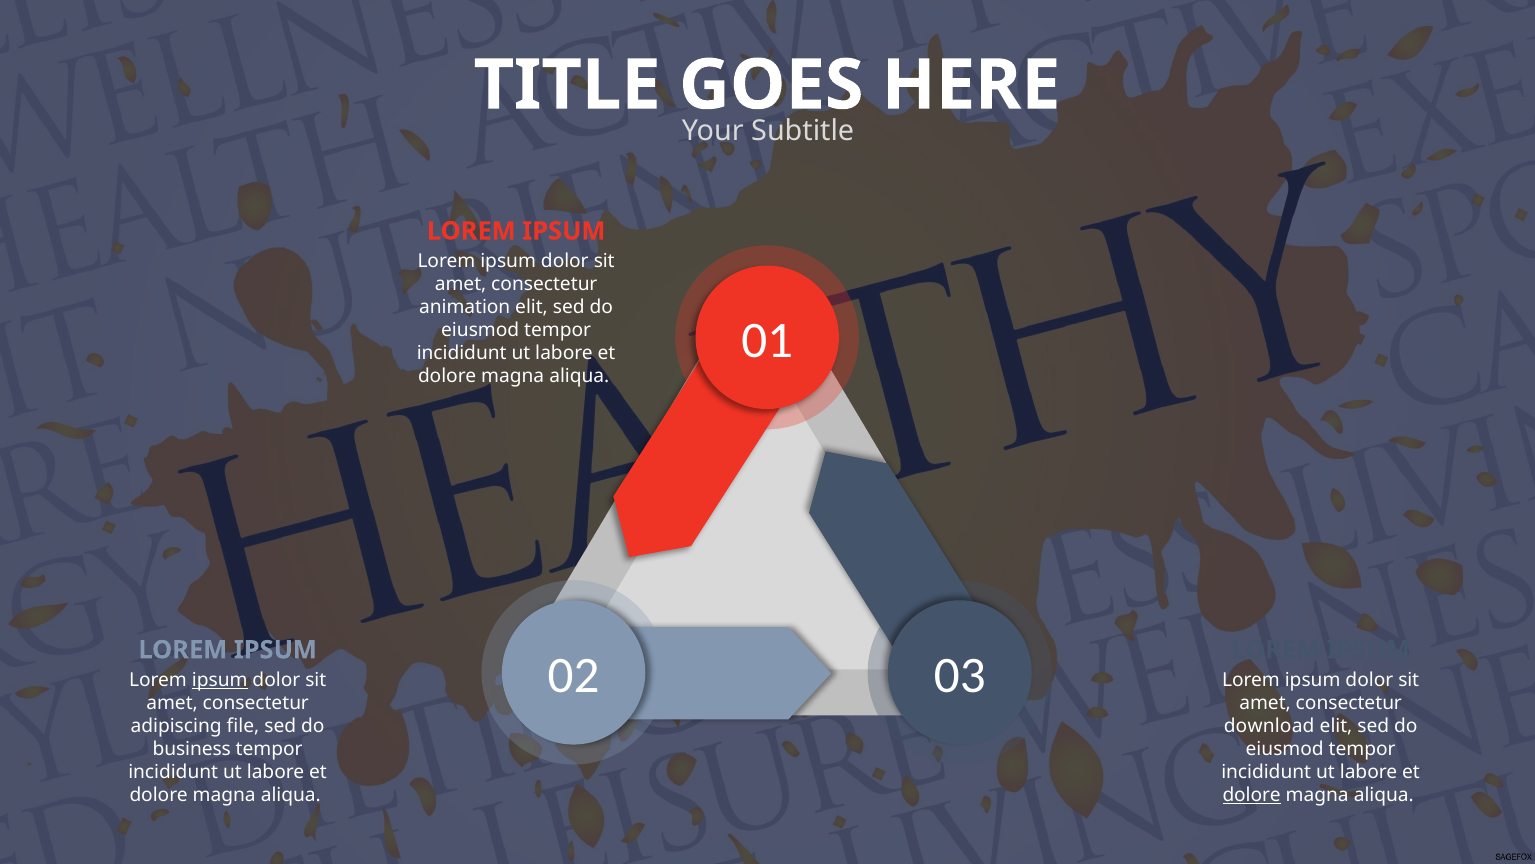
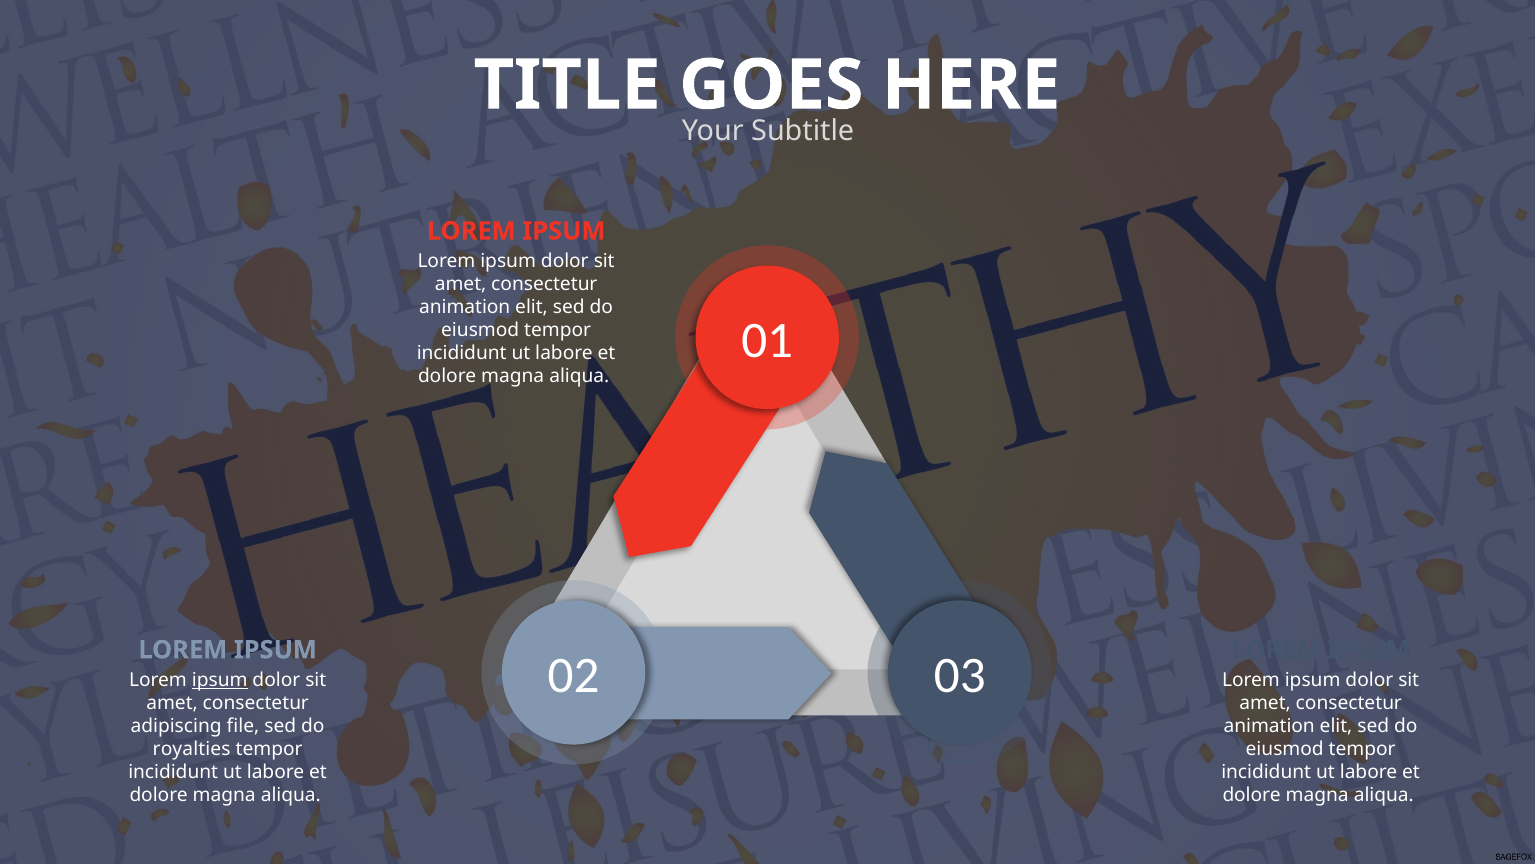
download at (1269, 726): download -> animation
business: business -> royalties
dolore at (1252, 795) underline: present -> none
